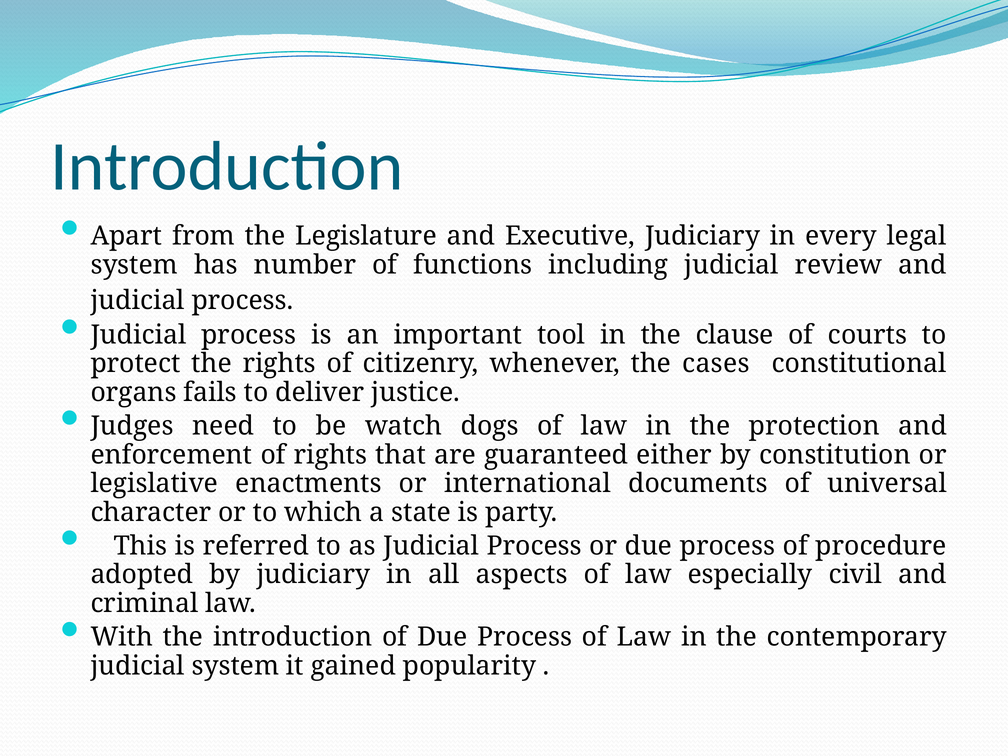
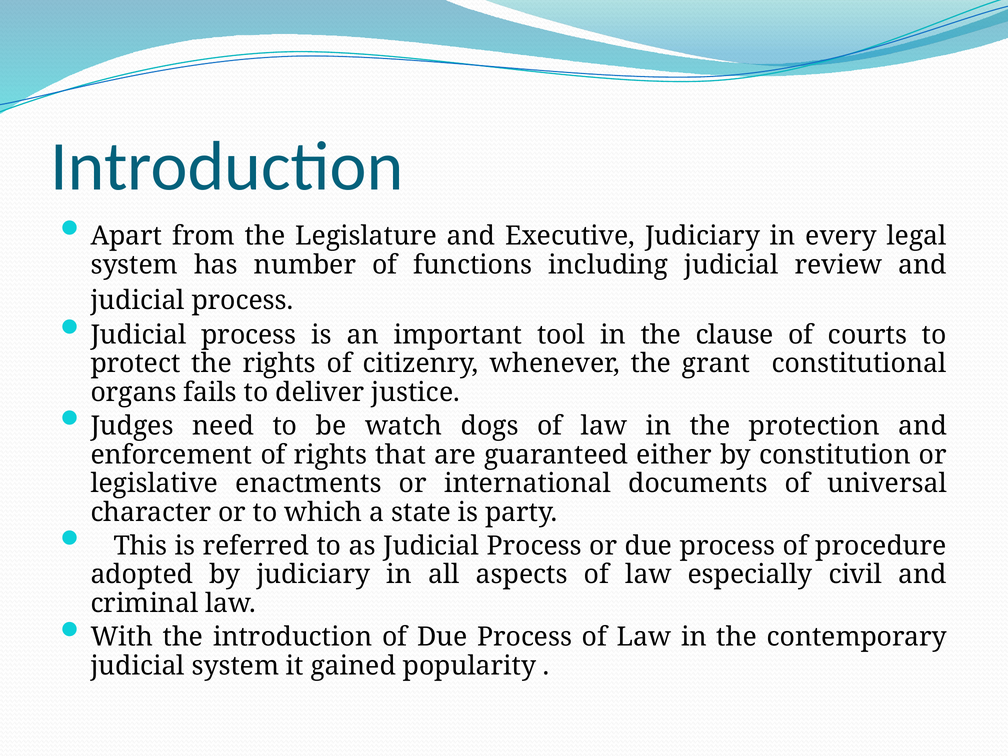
cases: cases -> grant
